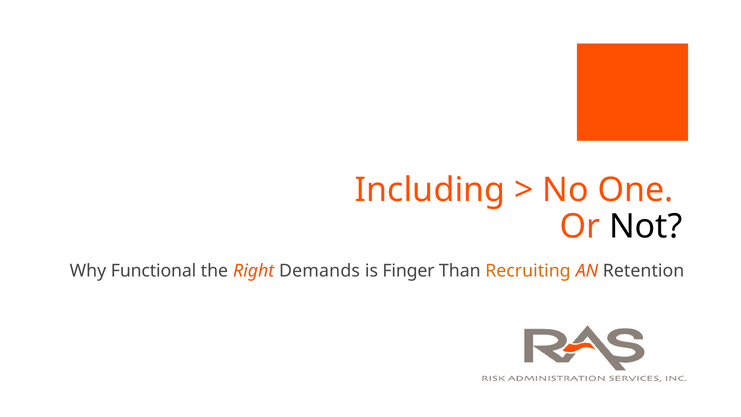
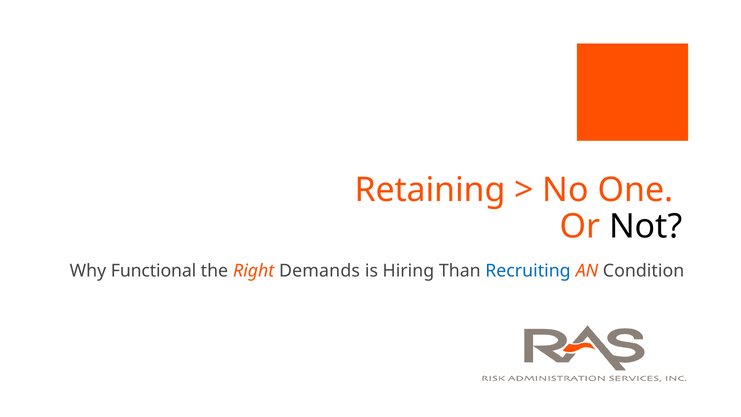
Including: Including -> Retaining
Finger: Finger -> Hiring
Recruiting colour: orange -> blue
Retention: Retention -> Condition
